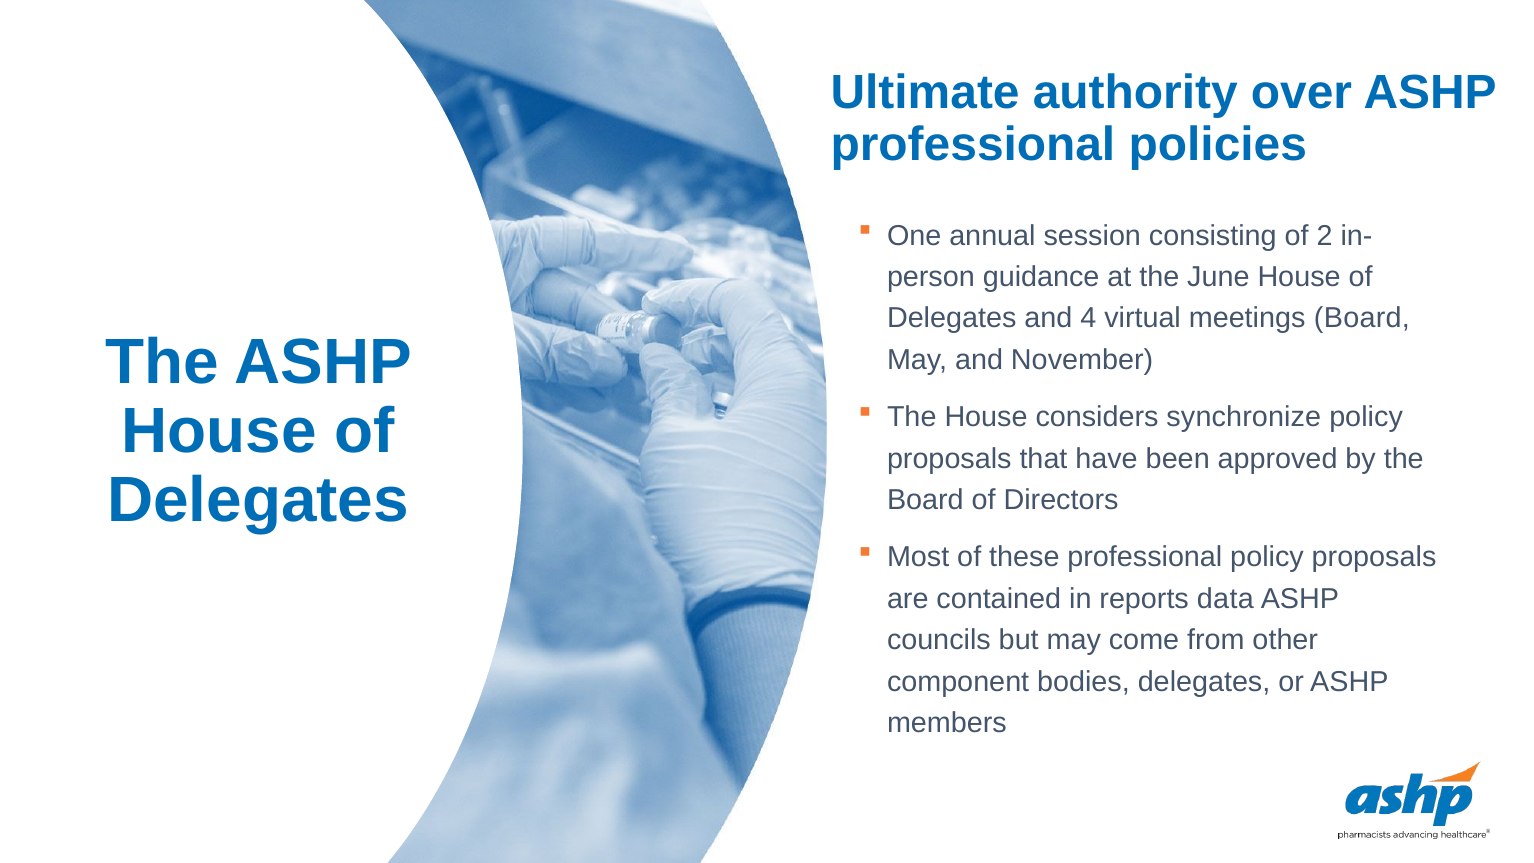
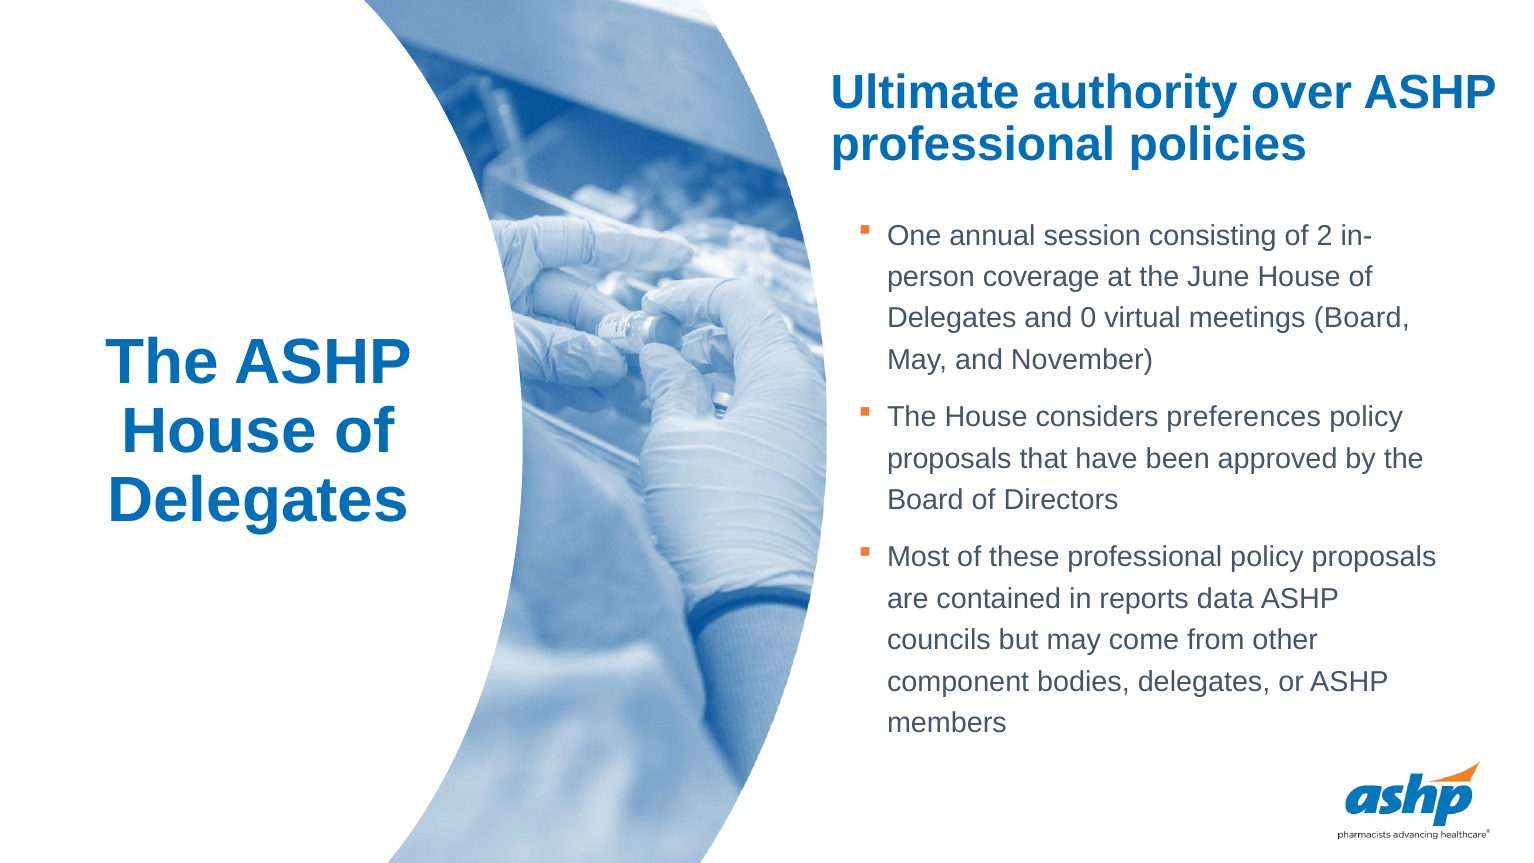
guidance: guidance -> coverage
4: 4 -> 0
synchronize: synchronize -> preferences
